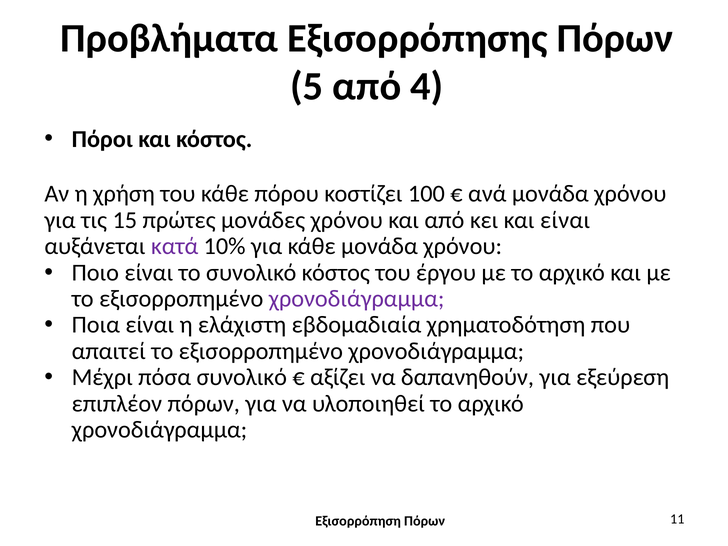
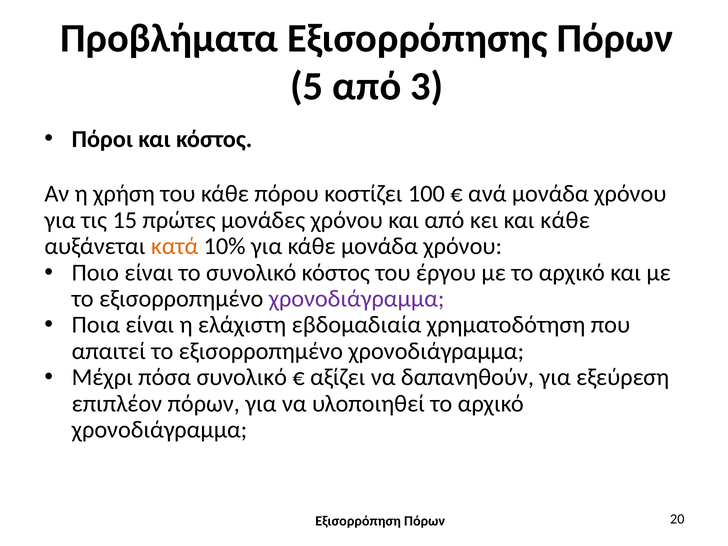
4: 4 -> 3
και είναι: είναι -> κάθε
κατά colour: purple -> orange
11: 11 -> 20
